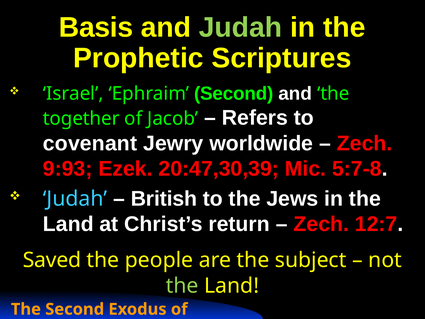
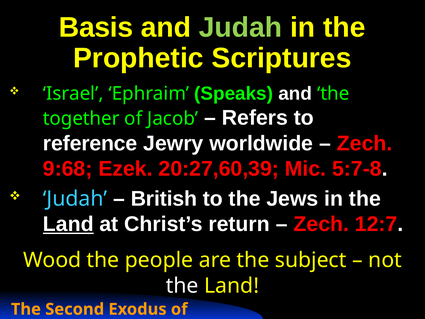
Ephraim Second: Second -> Speaks
covenant: covenant -> reference
9:93: 9:93 -> 9:68
20:47,30,39: 20:47,30,39 -> 20:27,60,39
Land at (68, 224) underline: none -> present
Saved: Saved -> Wood
the at (182, 286) colour: light green -> white
